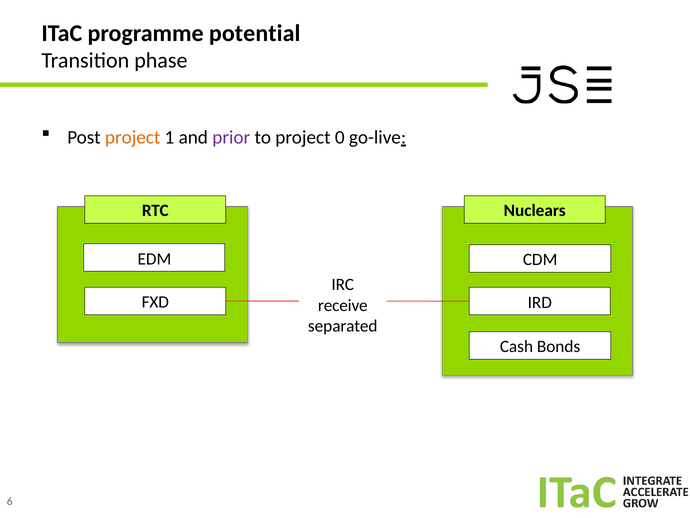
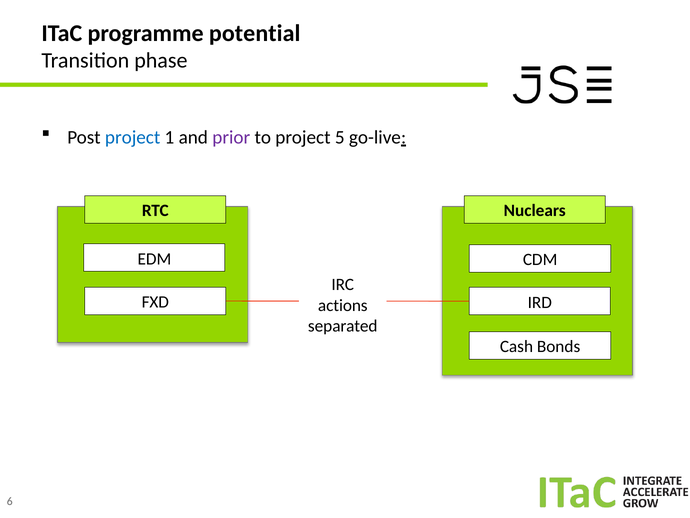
project at (133, 137) colour: orange -> blue
0: 0 -> 5
receive: receive -> actions
